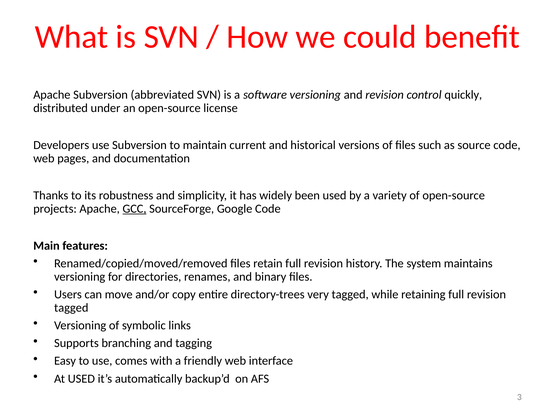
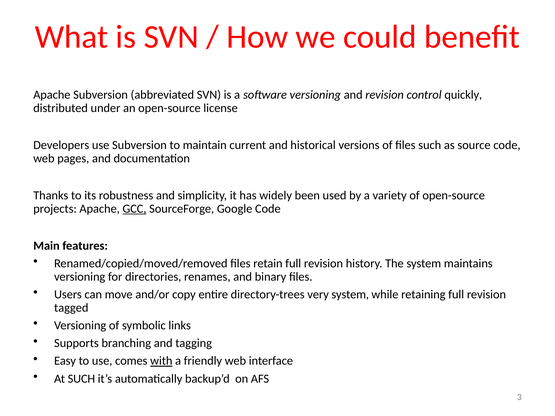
very tagged: tagged -> system
with underline: none -> present
At USED: USED -> SUCH
